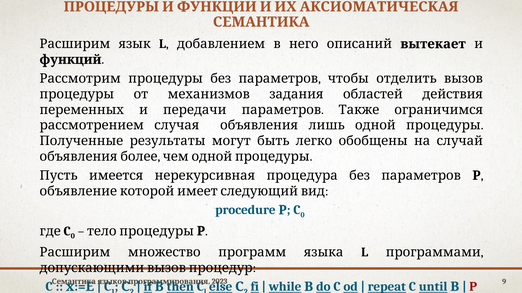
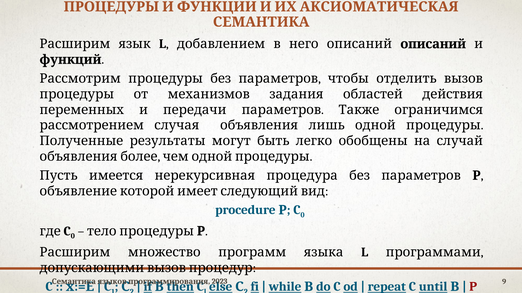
описаний вытекает: вытекает -> описаний
